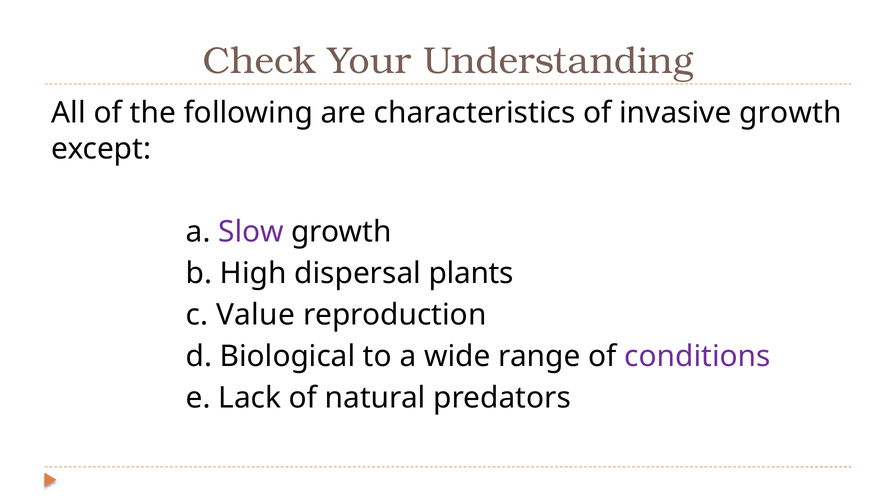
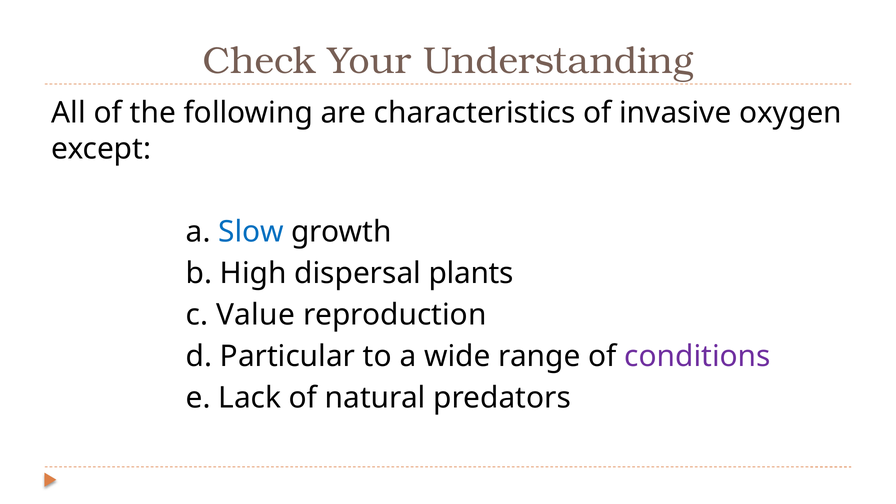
invasive growth: growth -> oxygen
Slow colour: purple -> blue
Biological: Biological -> Particular
